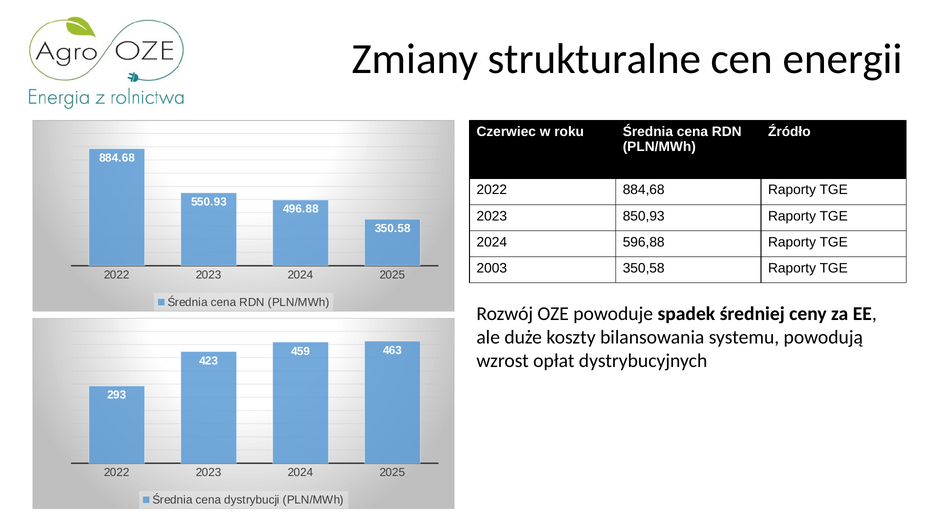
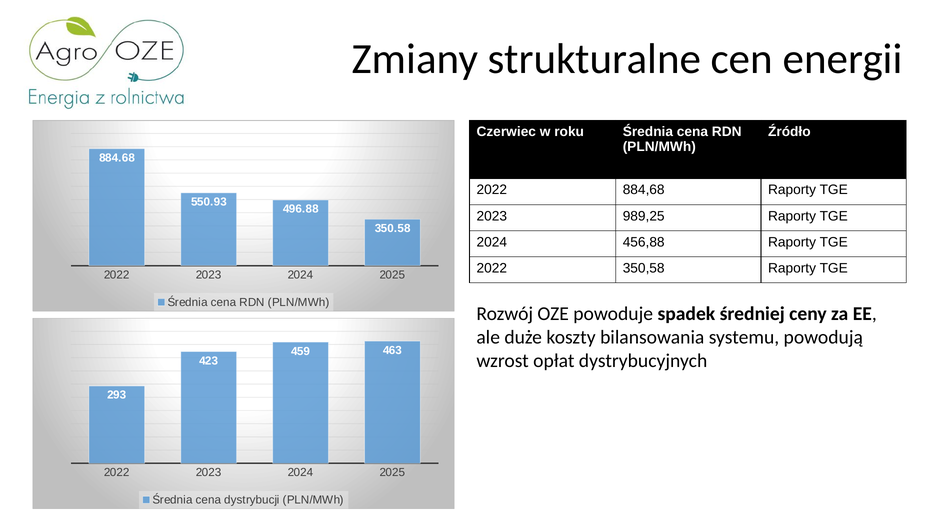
850,93: 850,93 -> 989,25
596,88: 596,88 -> 456,88
2003 at (492, 268): 2003 -> 2022
